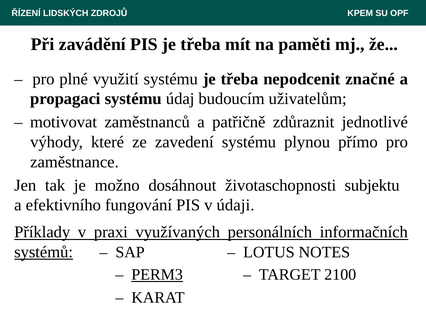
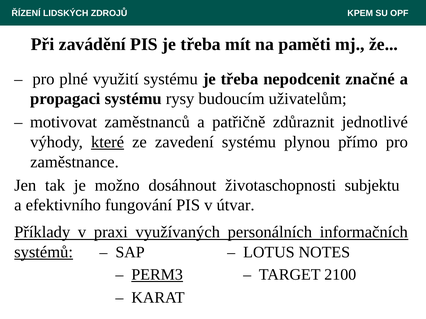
údaj: údaj -> rysy
které underline: none -> present
údaji: údaji -> útvar
